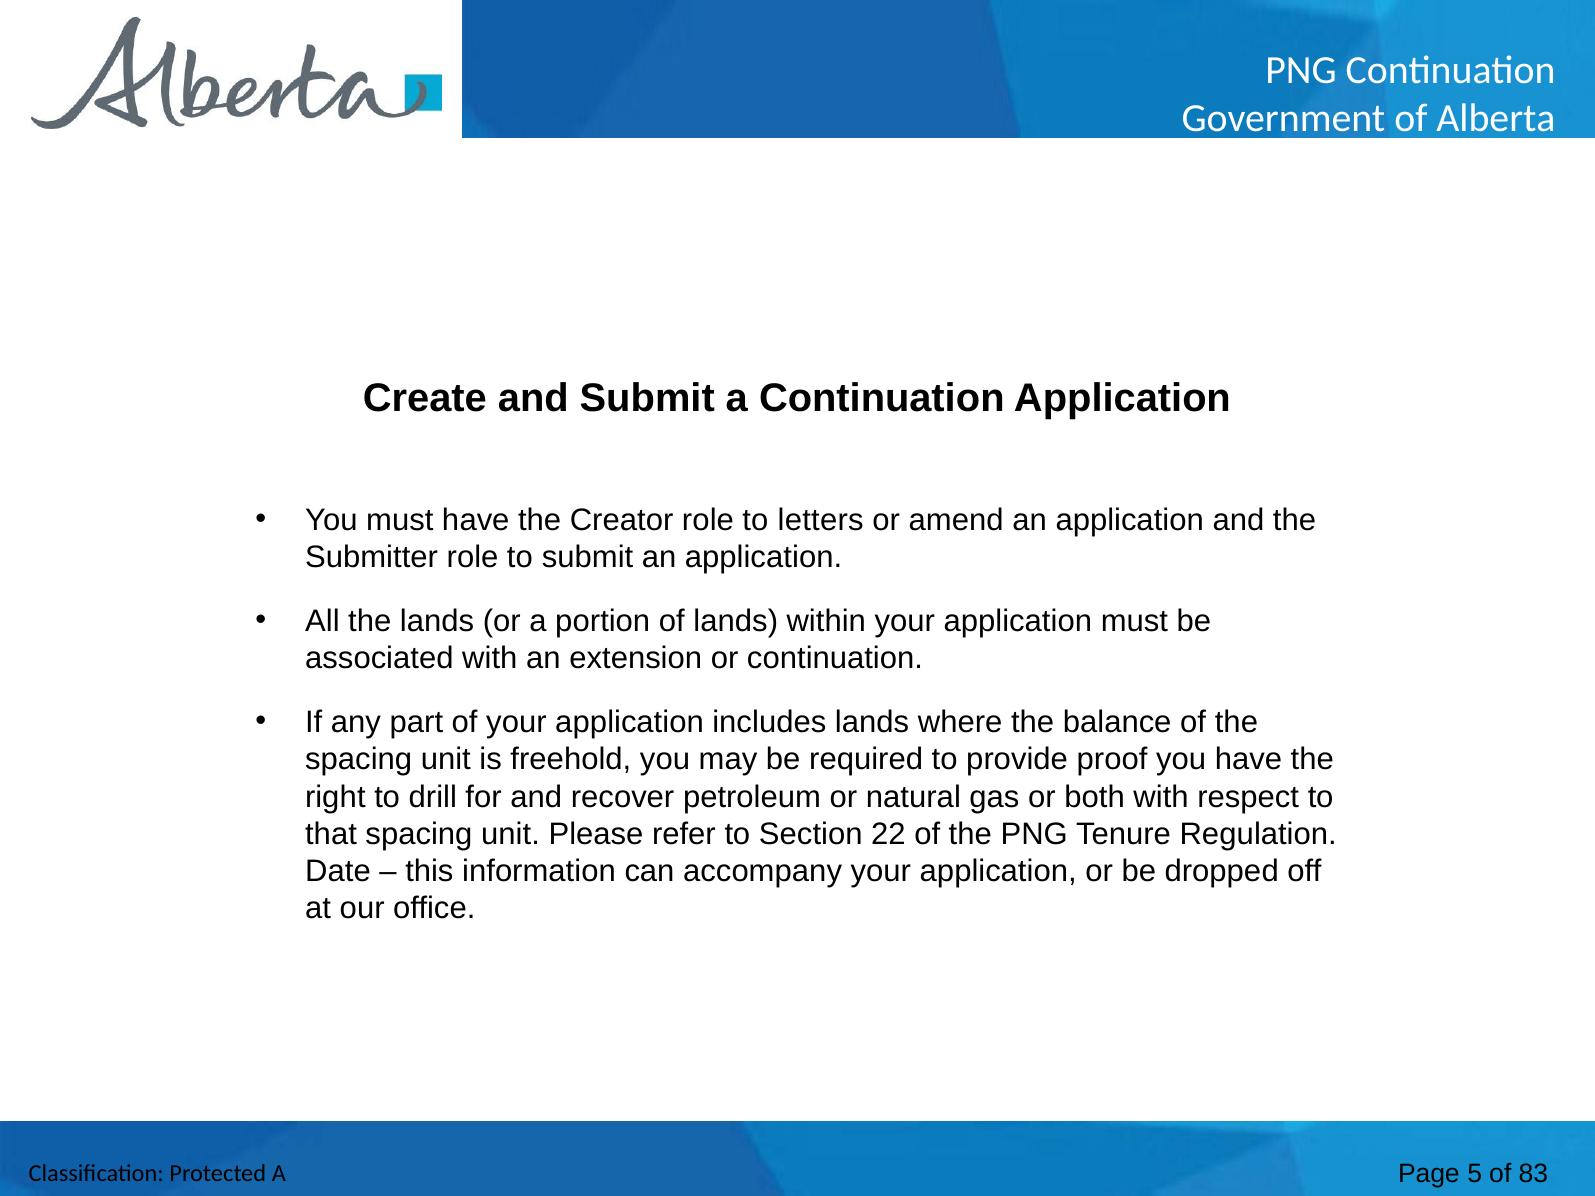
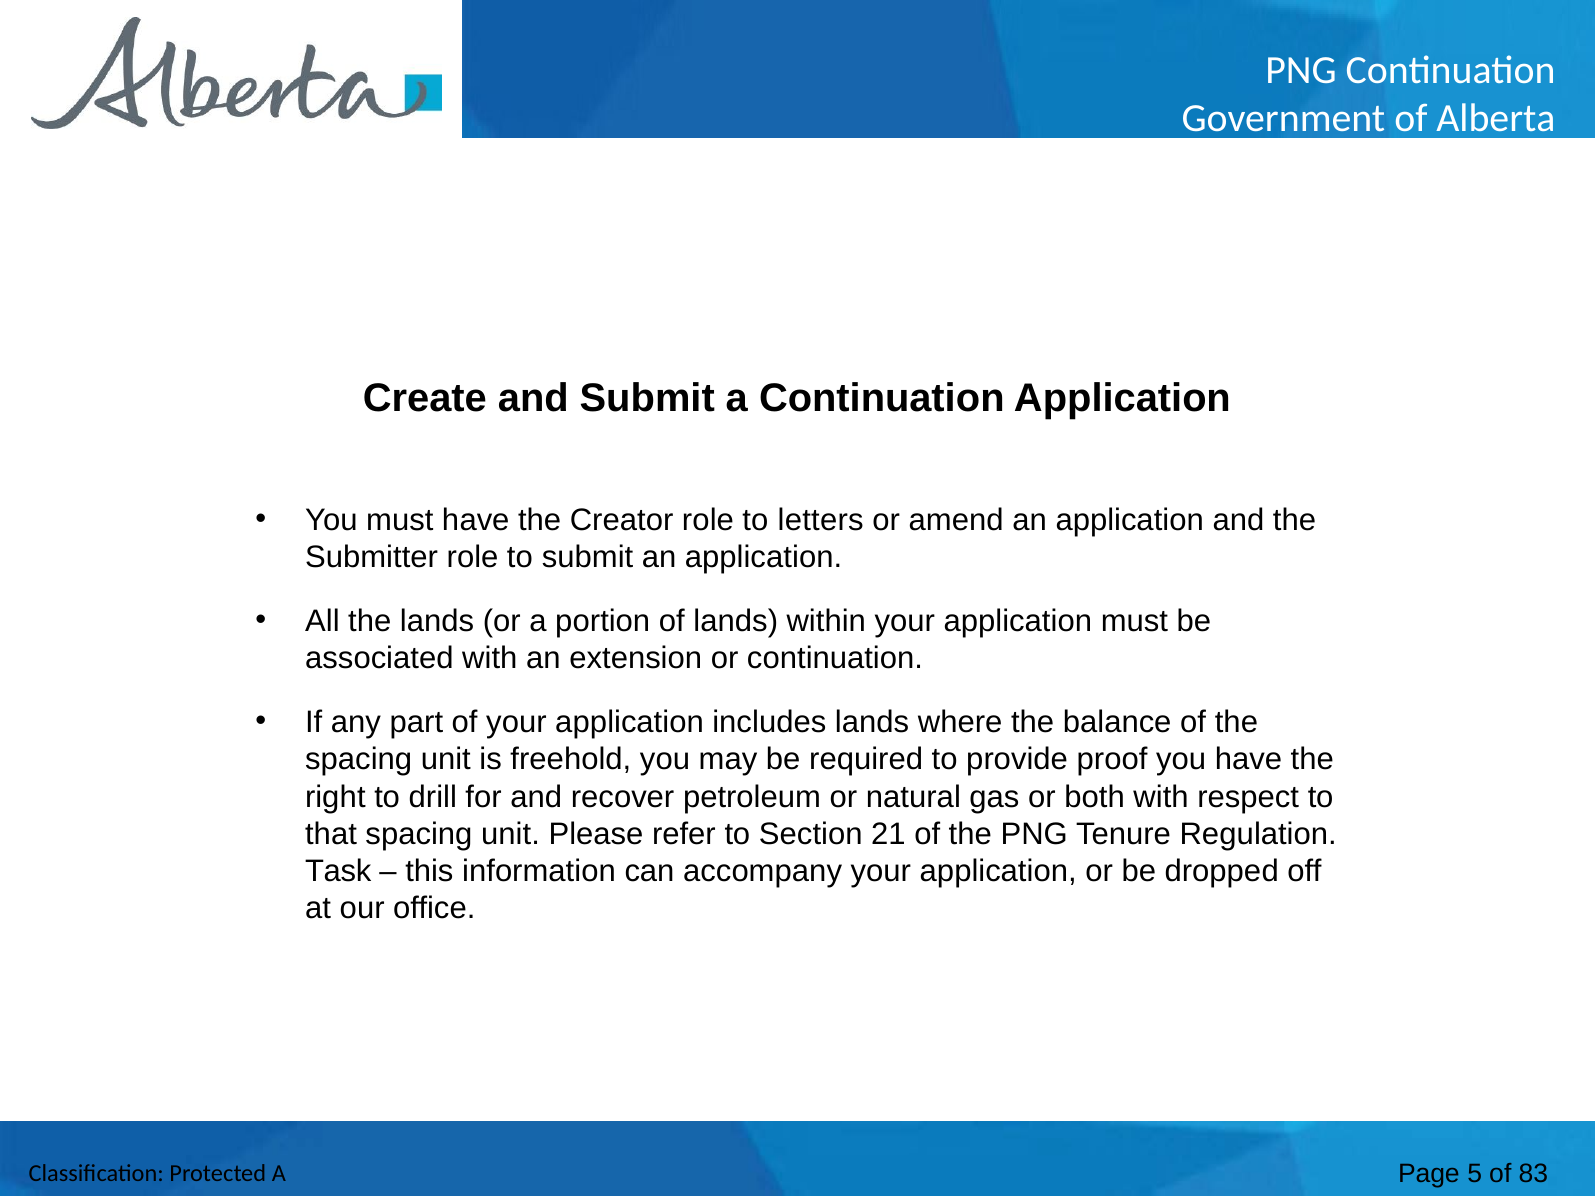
22: 22 -> 21
Date: Date -> Task
